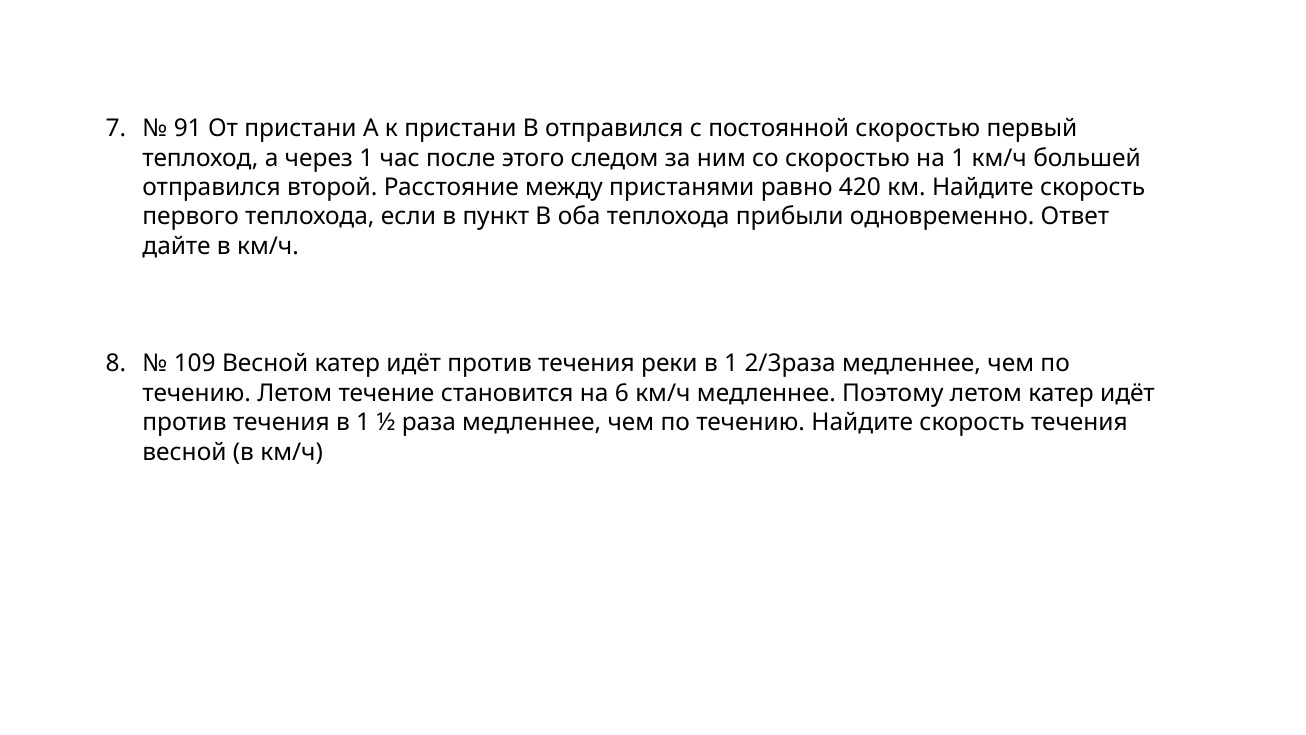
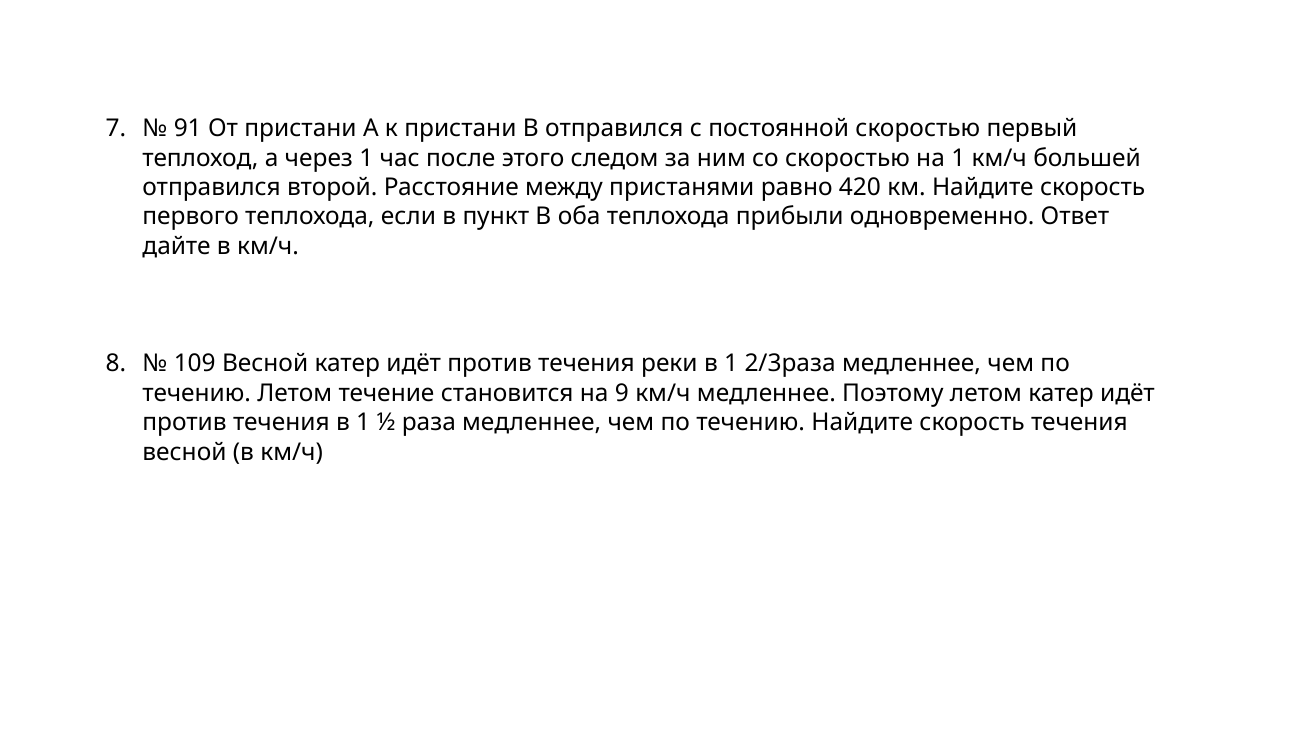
6: 6 -> 9
